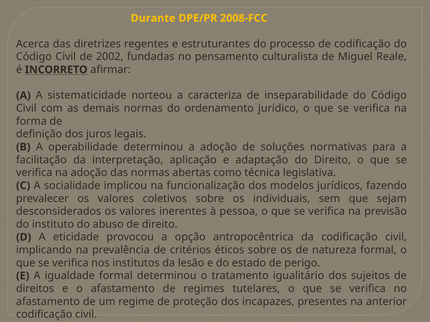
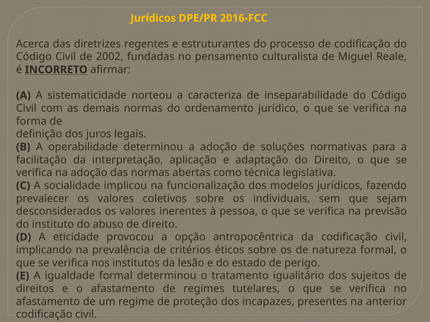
Durante at (153, 18): Durante -> Jurídicos
2008-FCC: 2008-FCC -> 2016-FCC
